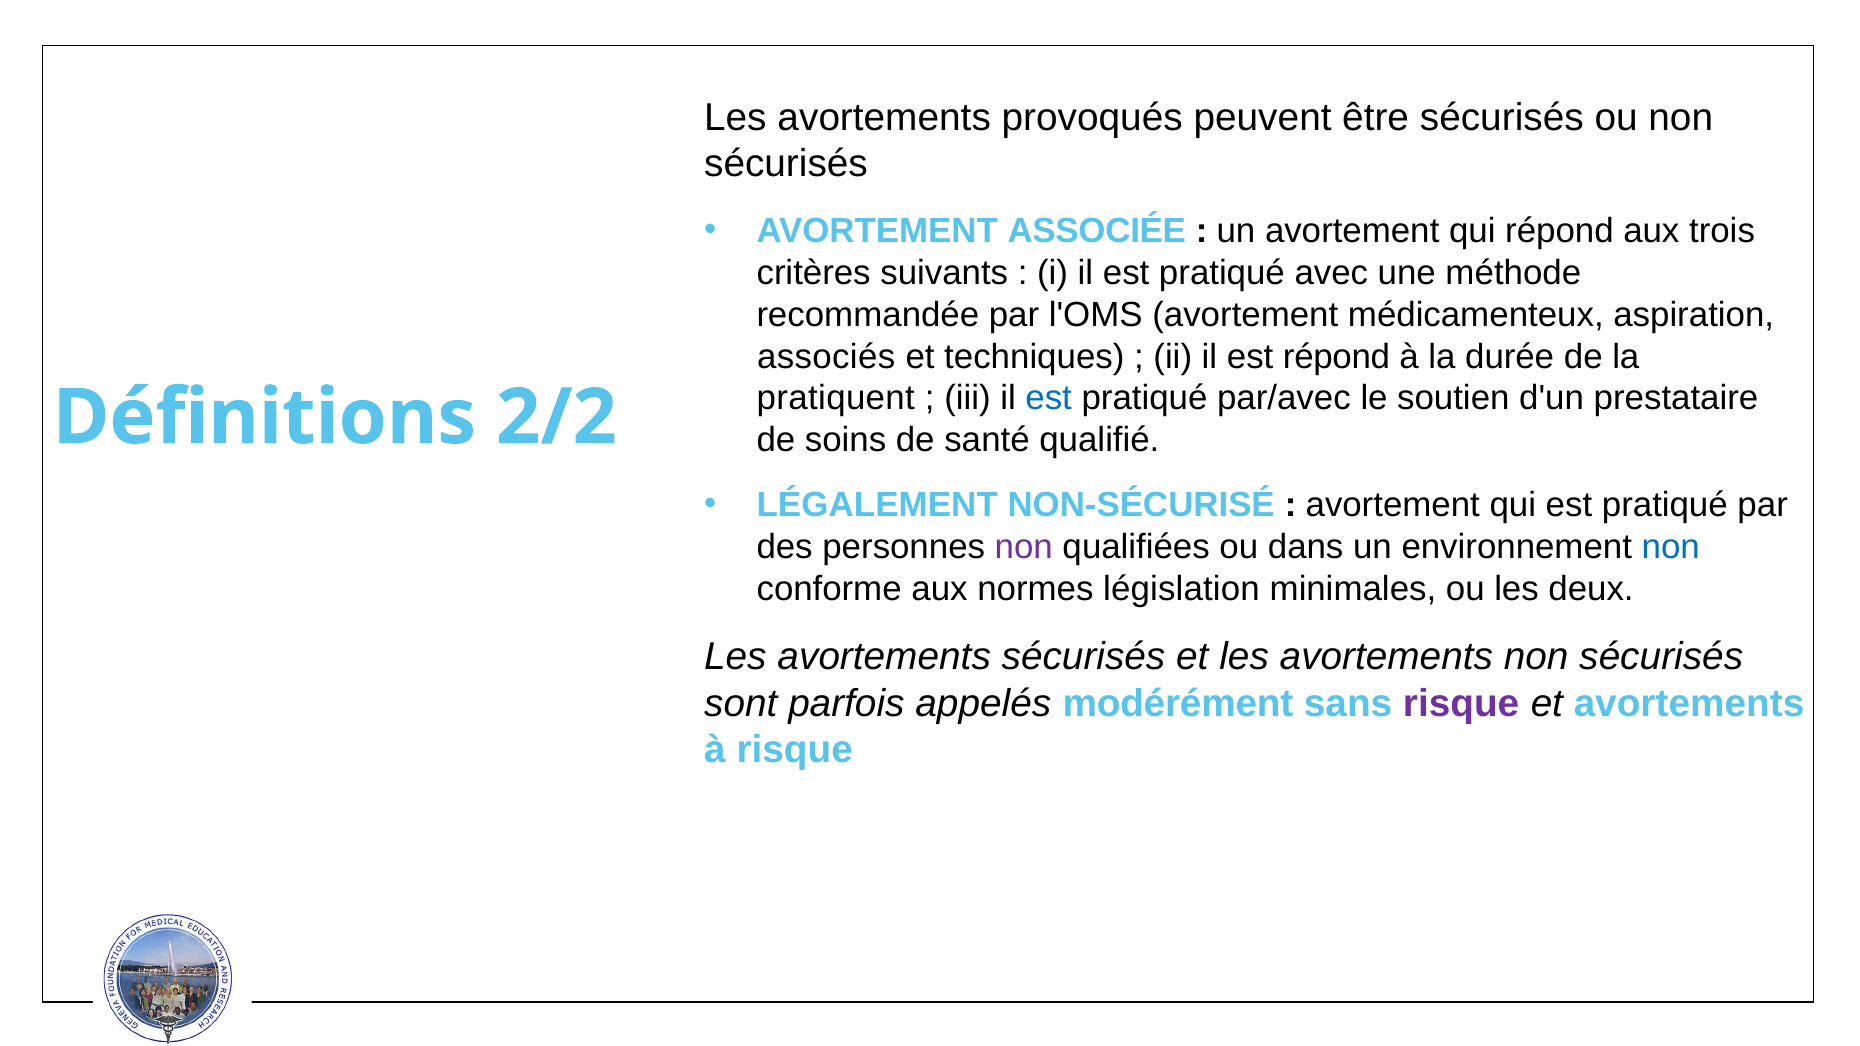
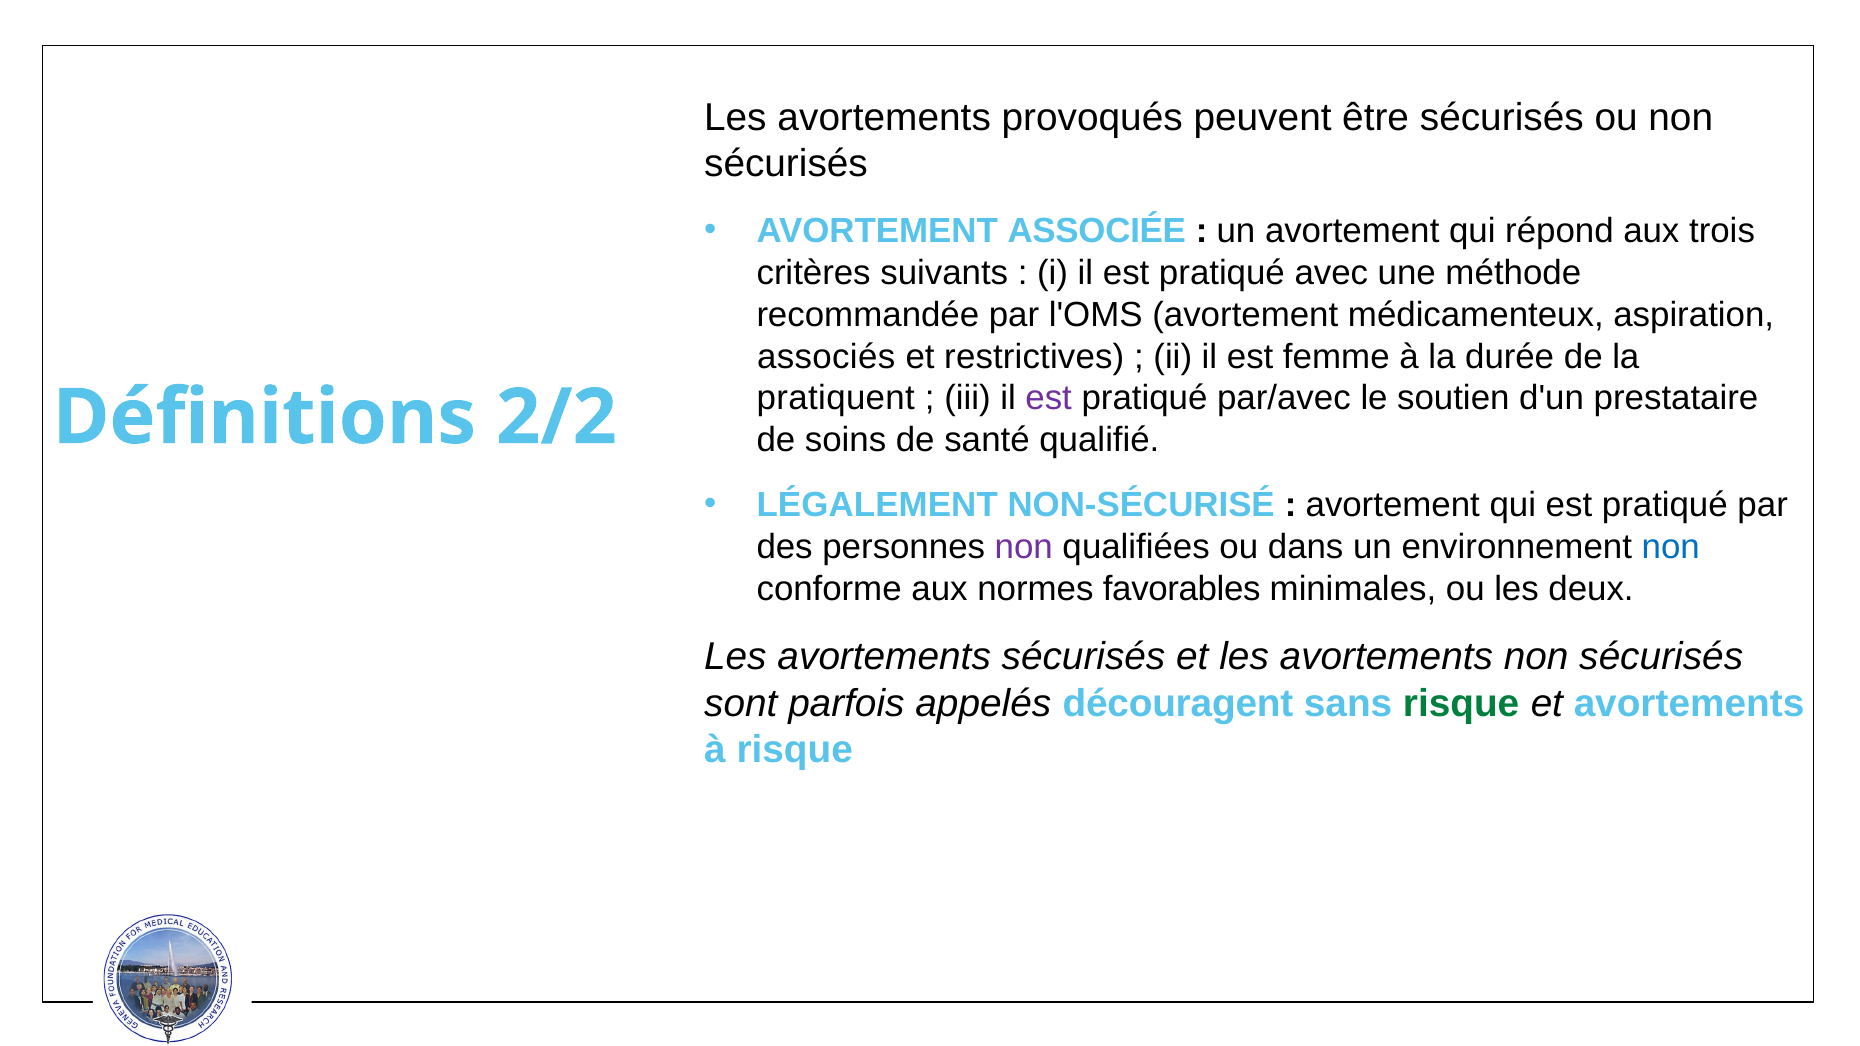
techniques: techniques -> restrictives
est répond: répond -> femme
est at (1049, 398) colour: blue -> purple
législation: législation -> favorables
modérément: modérément -> découragent
risque at (1461, 703) colour: purple -> green
